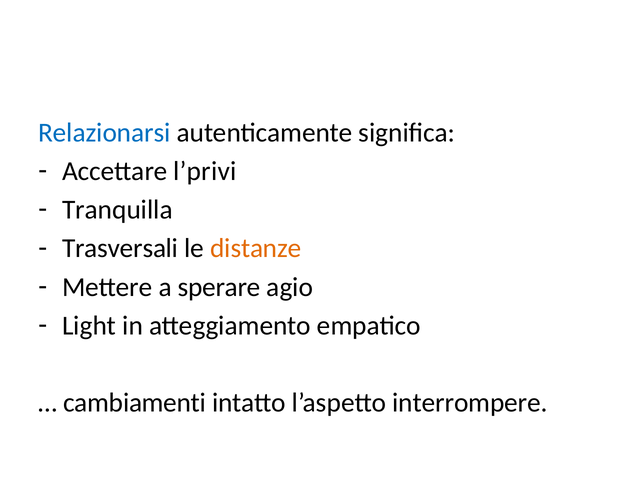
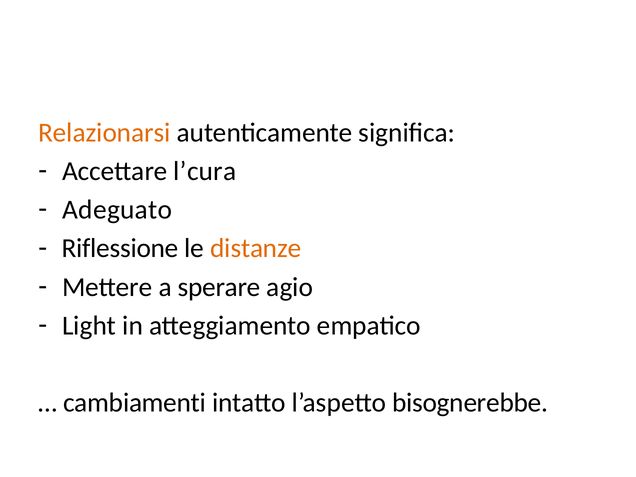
Relazionarsi colour: blue -> orange
l’privi: l’privi -> l’cura
Tranquilla: Tranquilla -> Adeguato
Trasversali: Trasversali -> Riflessione
interrompere: interrompere -> bisognerebbe
